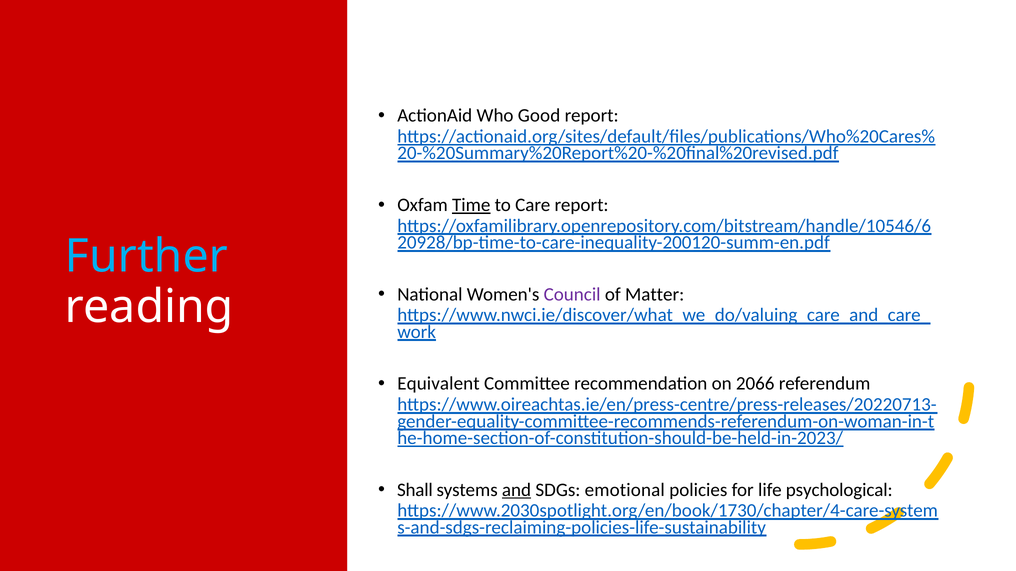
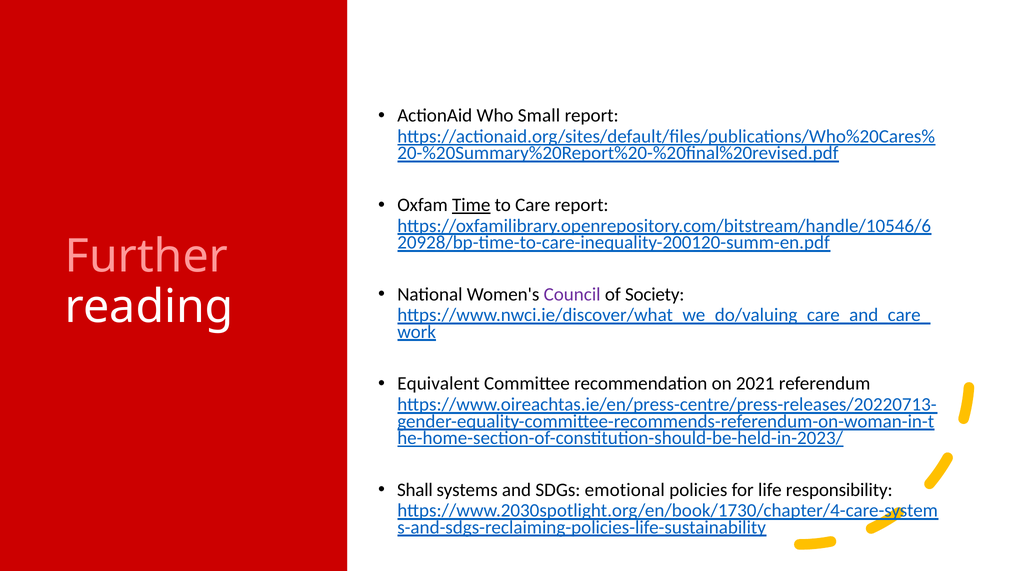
Good: Good -> Small
Further colour: light blue -> pink
Matter: Matter -> Society
2066: 2066 -> 2021
and underline: present -> none
psychological: psychological -> responsibility
